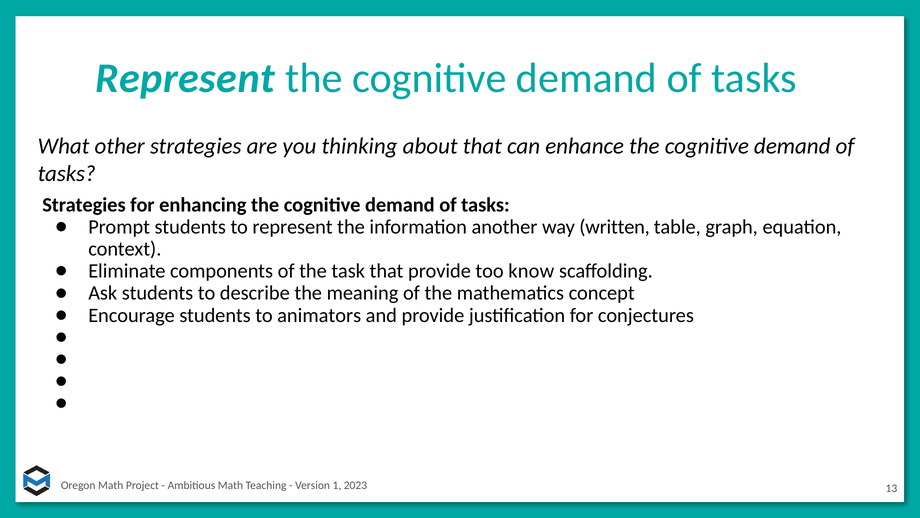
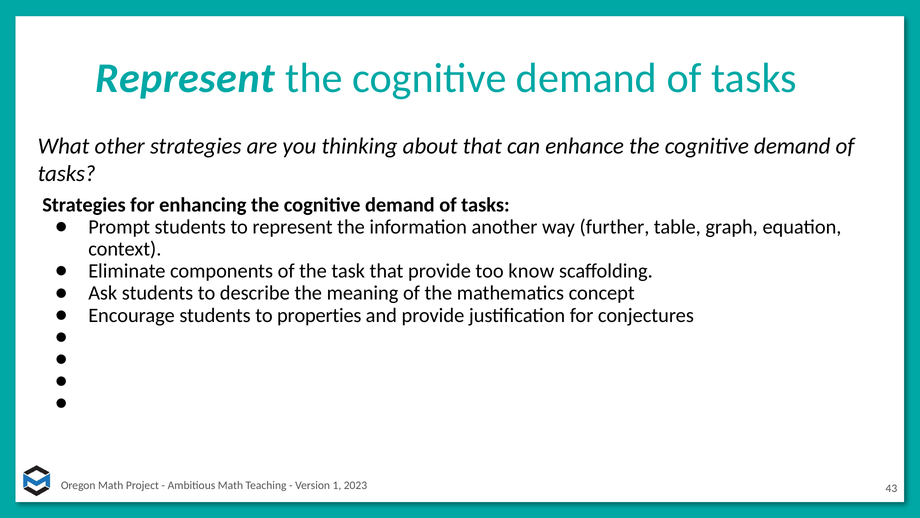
written: written -> further
animators: animators -> properties
13: 13 -> 43
